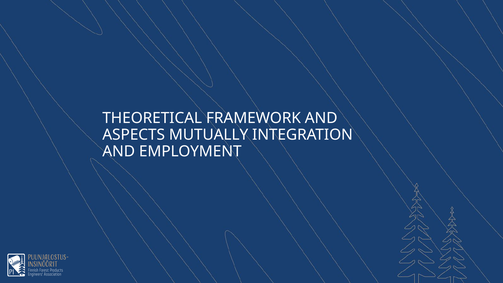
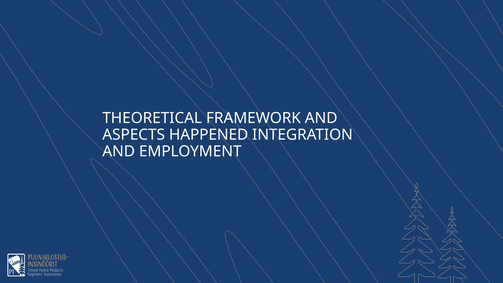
MUTUALLY: MUTUALLY -> HAPPENED
